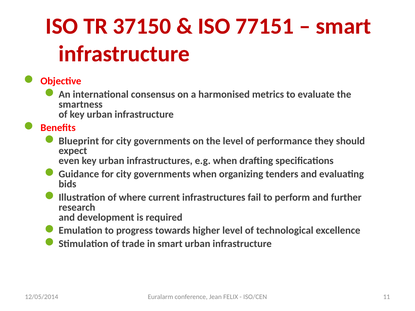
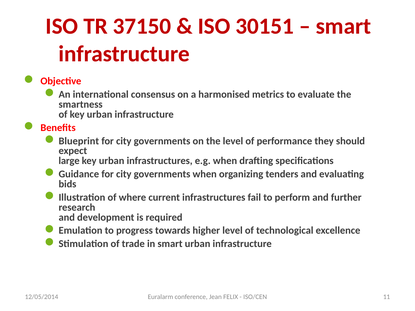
77151: 77151 -> 30151
even: even -> large
